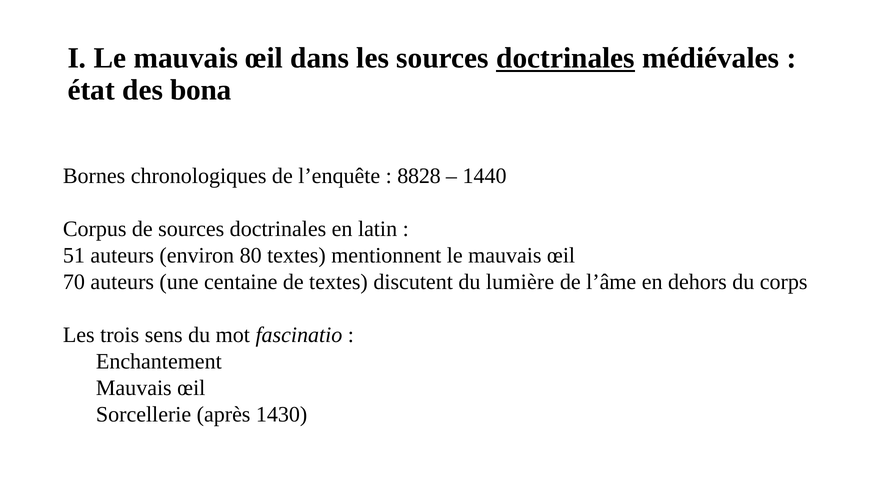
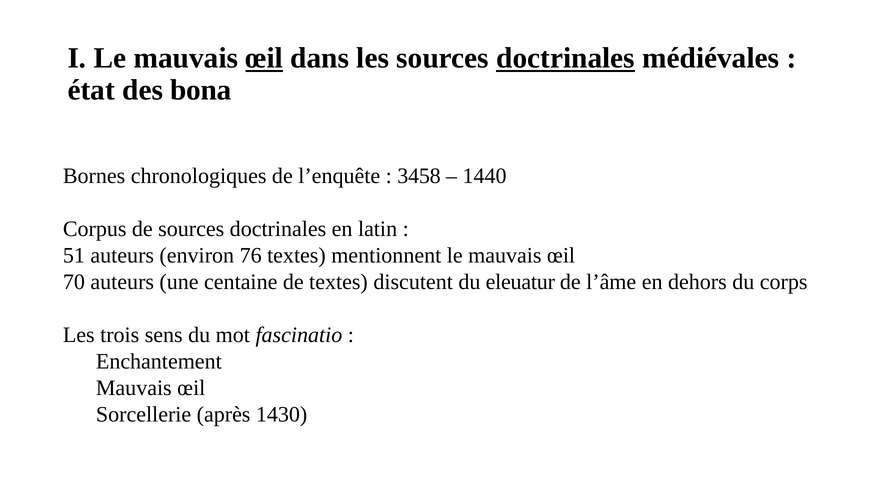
œil at (264, 58) underline: none -> present
8828: 8828 -> 3458
80: 80 -> 76
lumière: lumière -> eleuatur
